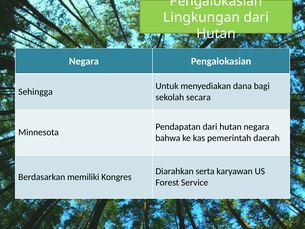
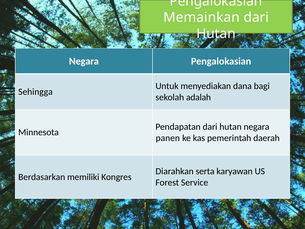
Lingkungan: Lingkungan -> Memainkan
secara: secara -> adalah
bahwa: bahwa -> panen
